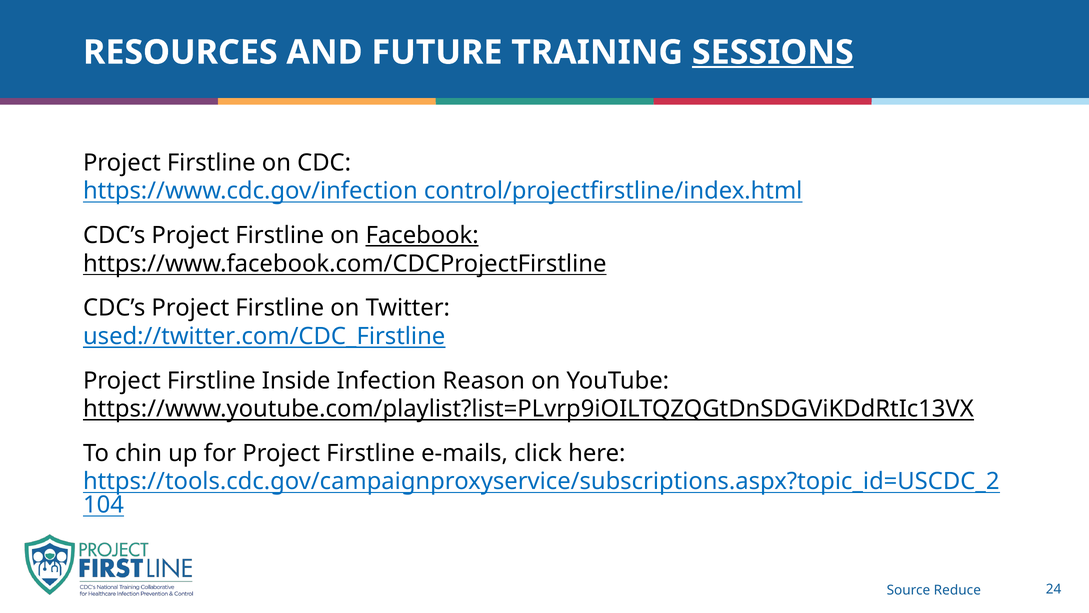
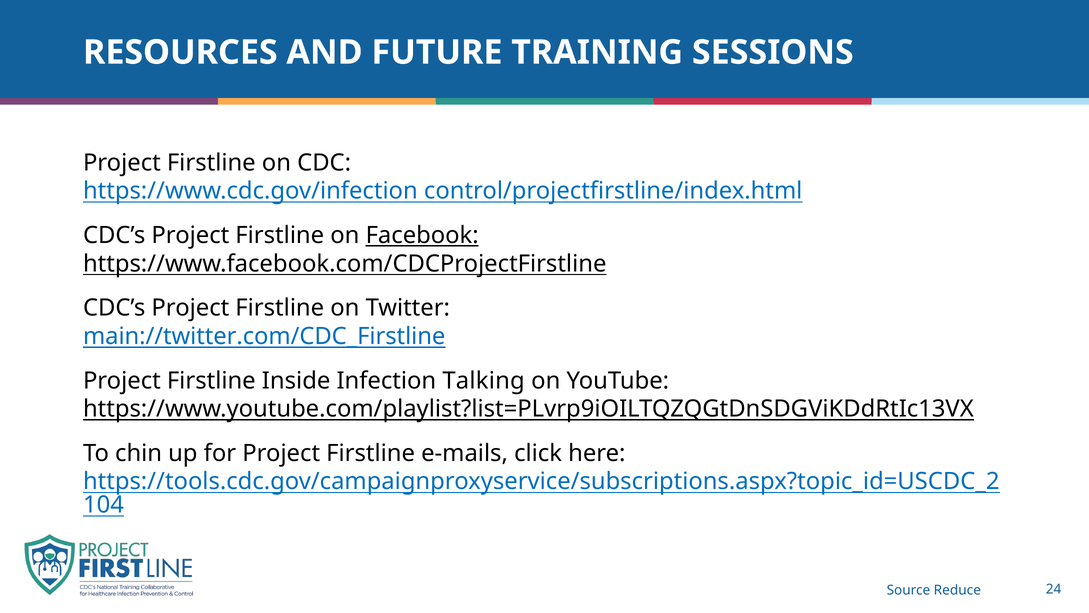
SESSIONS underline: present -> none
used://twitter.com/CDC_Firstline: used://twitter.com/CDC_Firstline -> main://twitter.com/CDC_Firstline
Reason: Reason -> Talking
